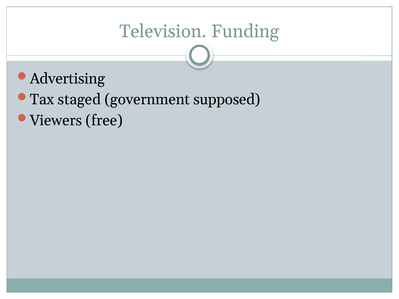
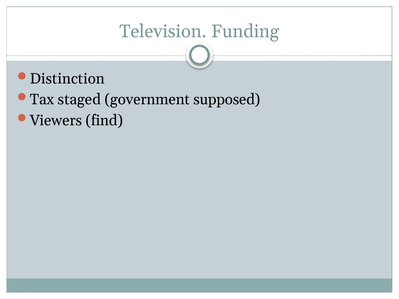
Advertising: Advertising -> Distinction
free: free -> find
